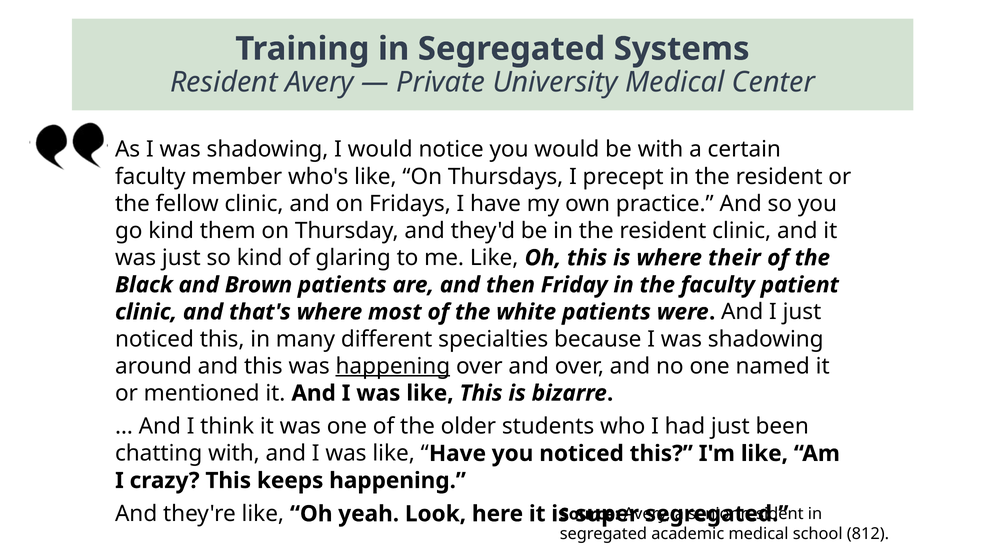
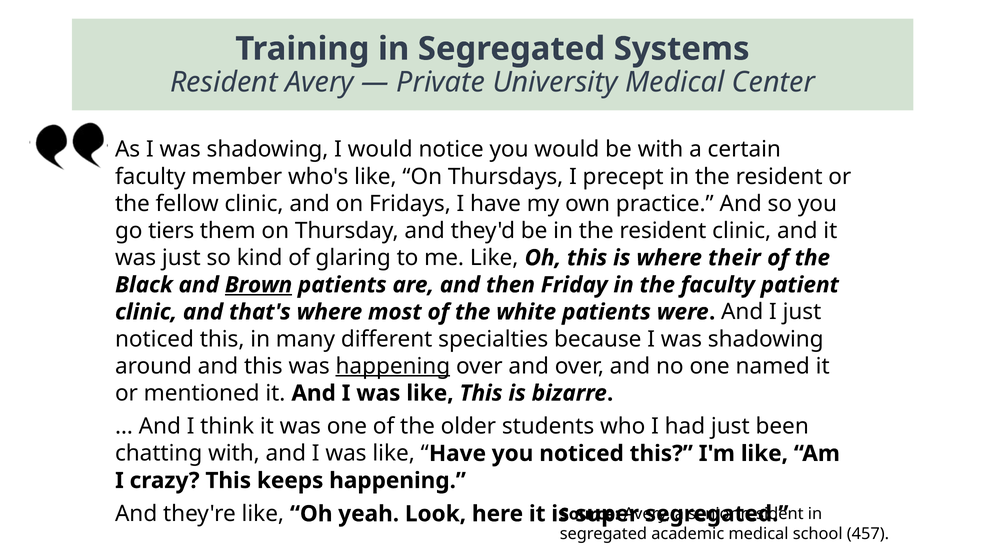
go kind: kind -> tiers
Brown underline: none -> present
812: 812 -> 457
